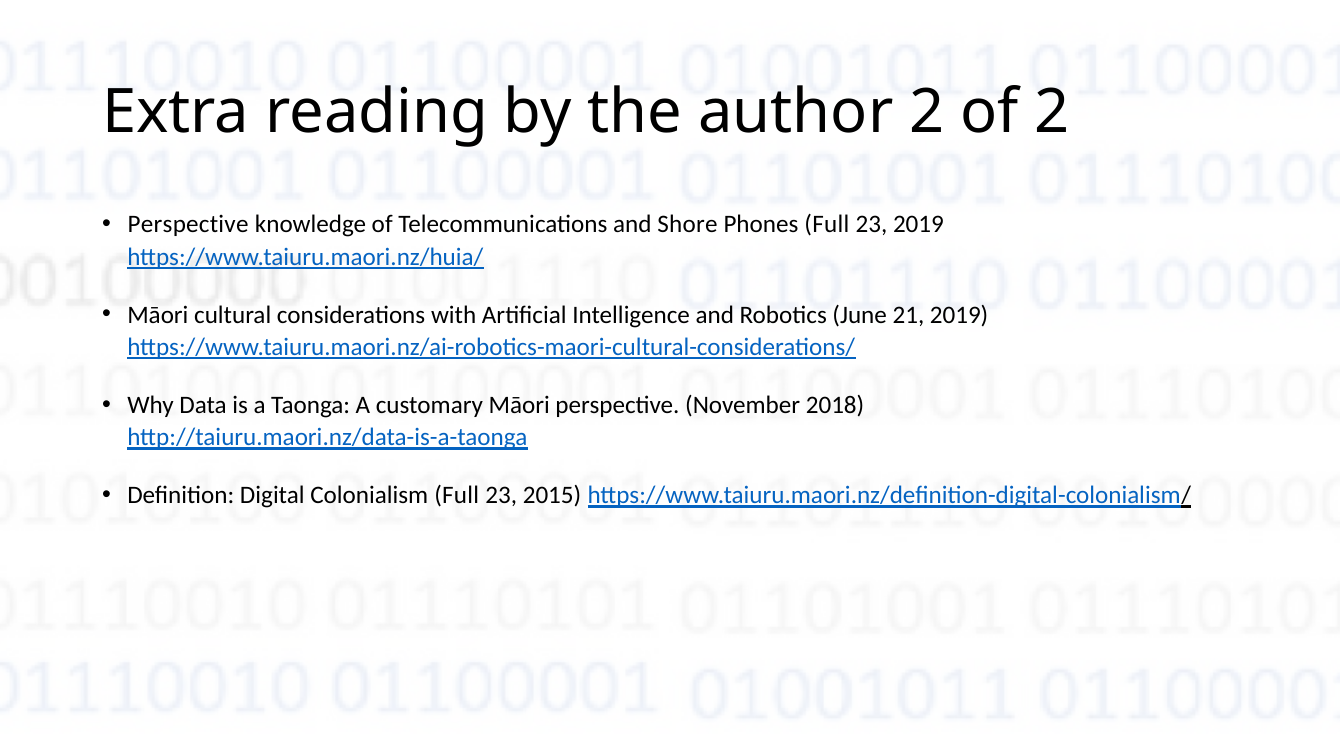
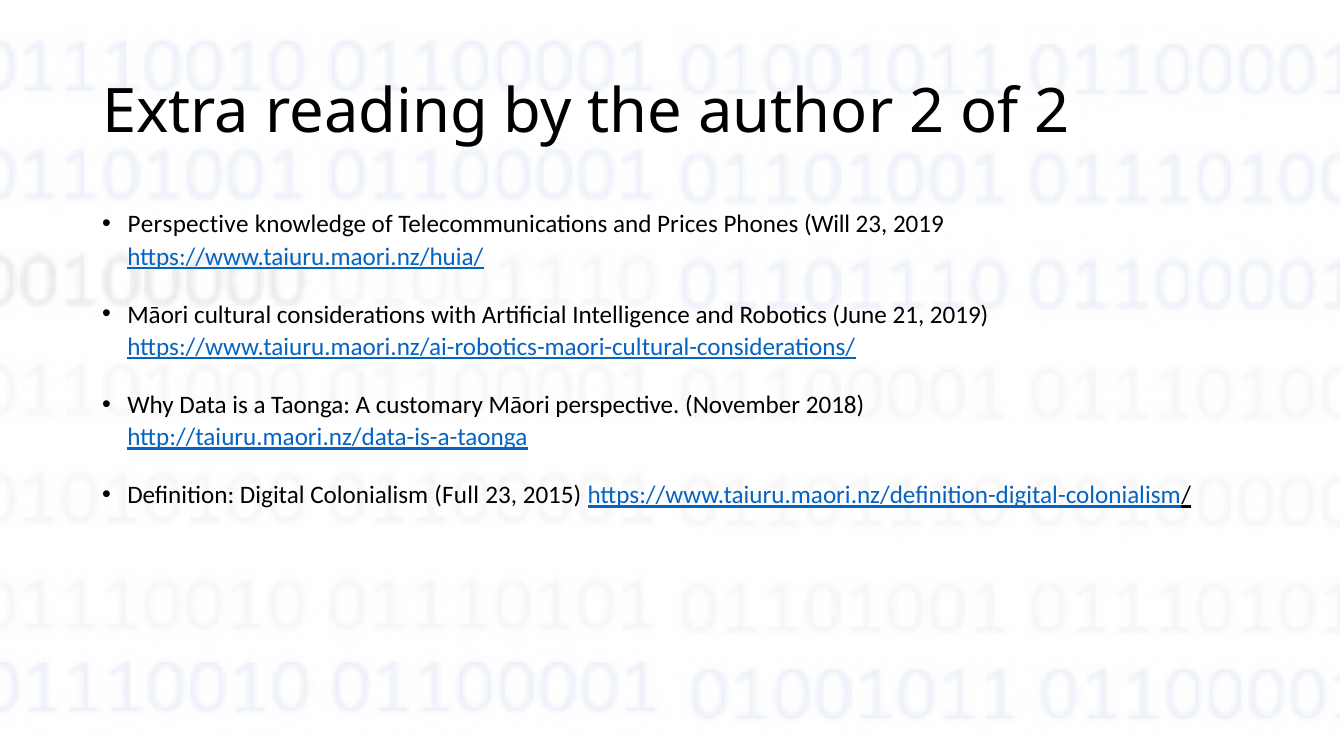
Shore: Shore -> Prices
Phones Full: Full -> Will
